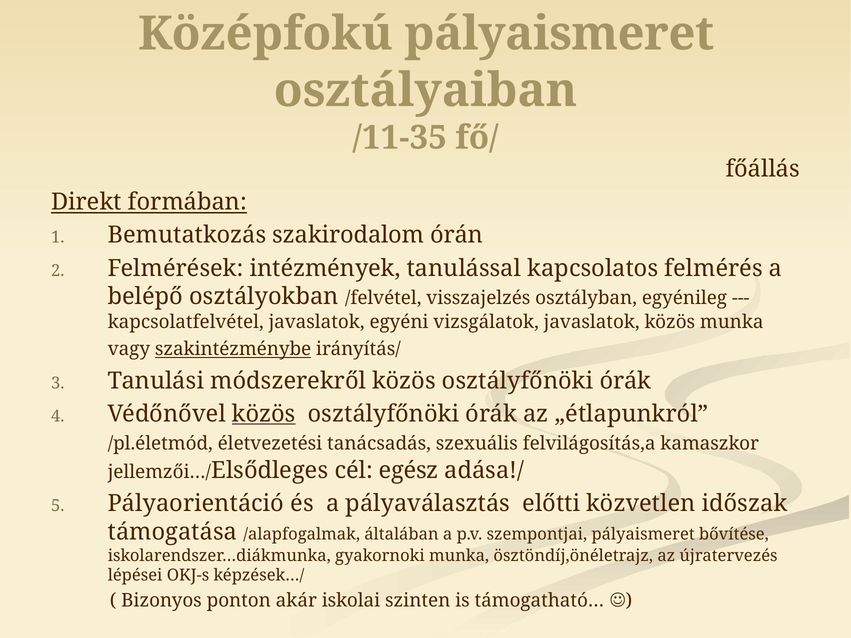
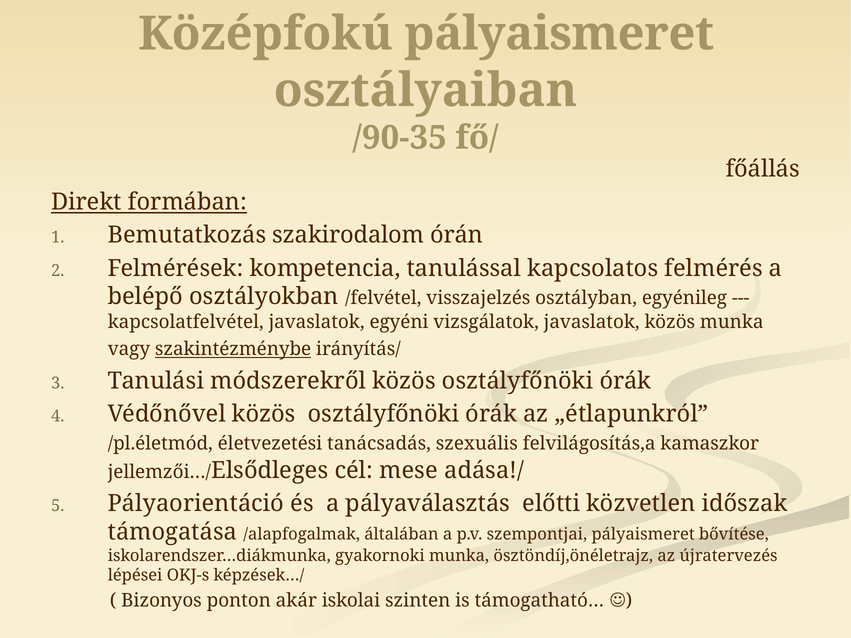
/11-35: /11-35 -> /90-35
intézmények: intézmények -> kompetencia
közös at (264, 414) underline: present -> none
egész: egész -> mese
